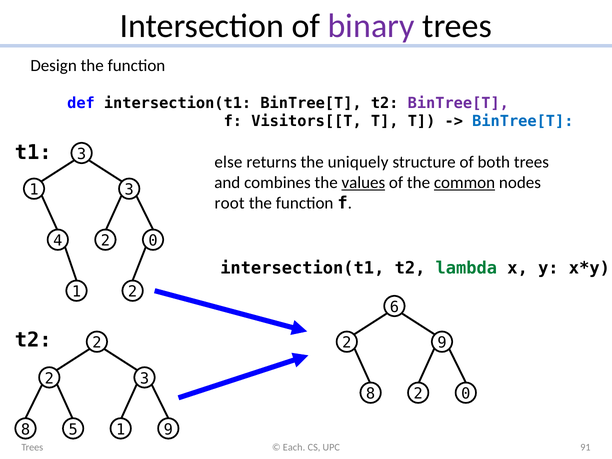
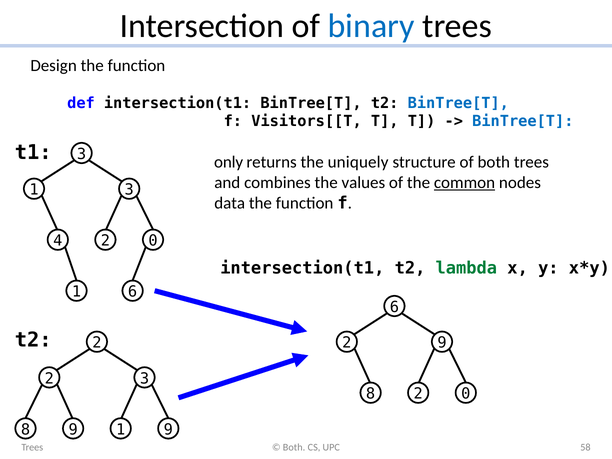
binary colour: purple -> blue
BinTree[T at (458, 103) colour: purple -> blue
else: else -> only
values underline: present -> none
root: root -> data
2 at (133, 292): 2 -> 6
8 5: 5 -> 9
Each at (294, 447): Each -> Both
91: 91 -> 58
